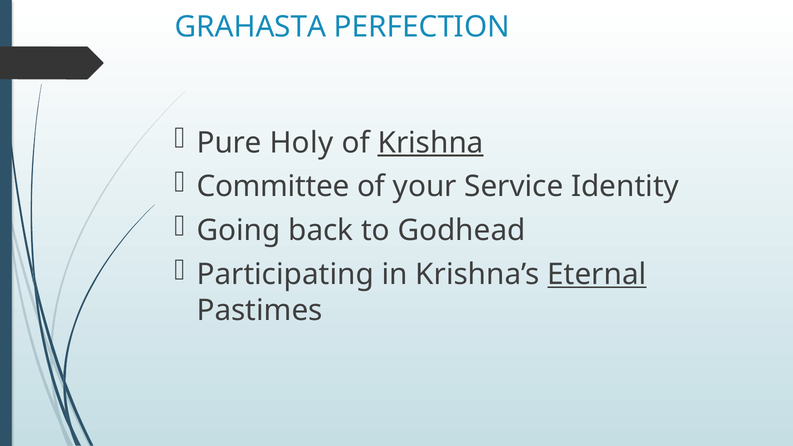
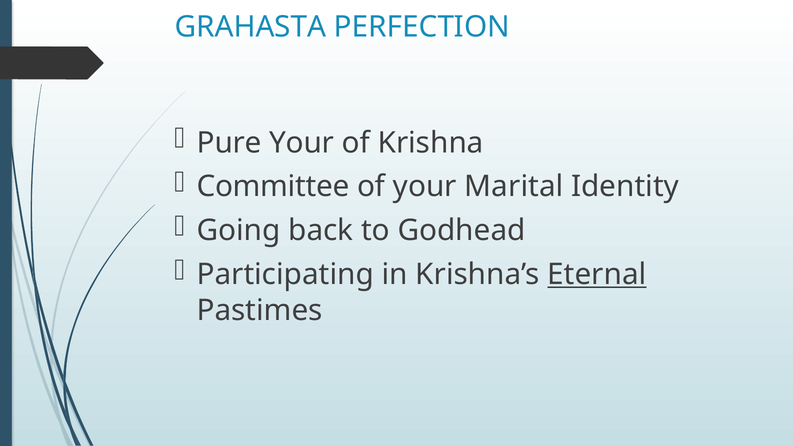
Pure Holy: Holy -> Your
Krishna underline: present -> none
Service: Service -> Marital
